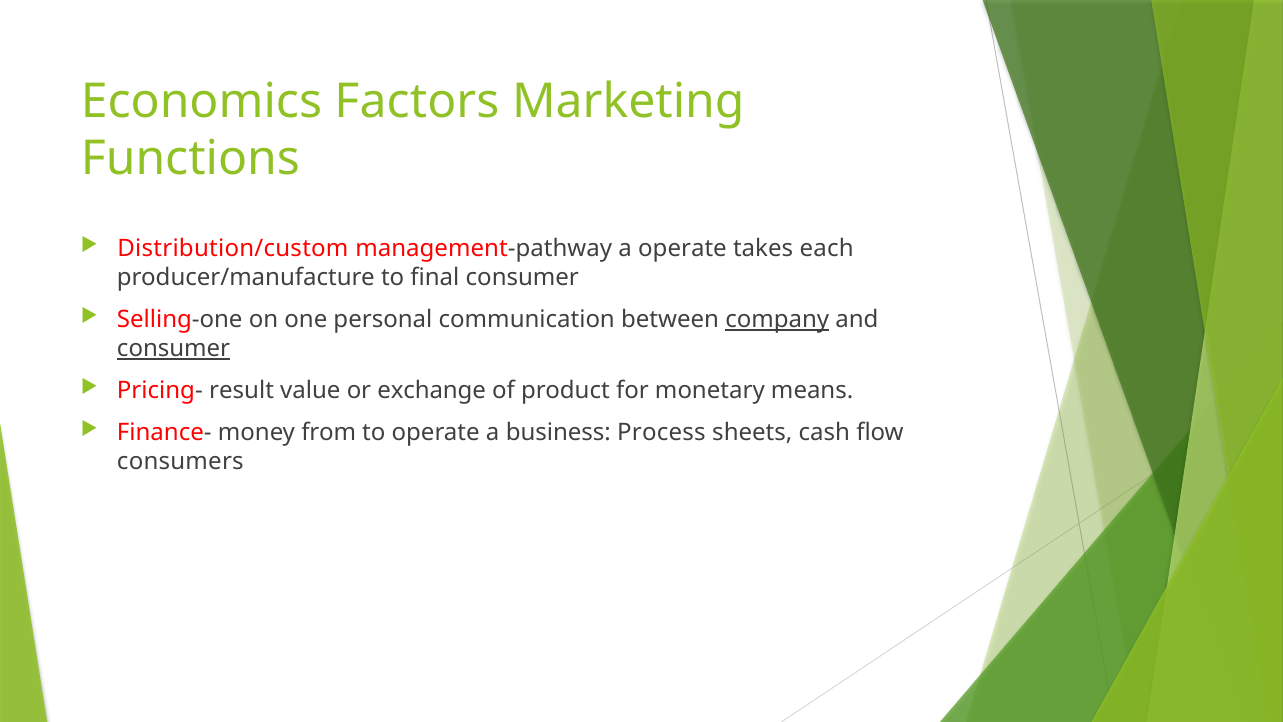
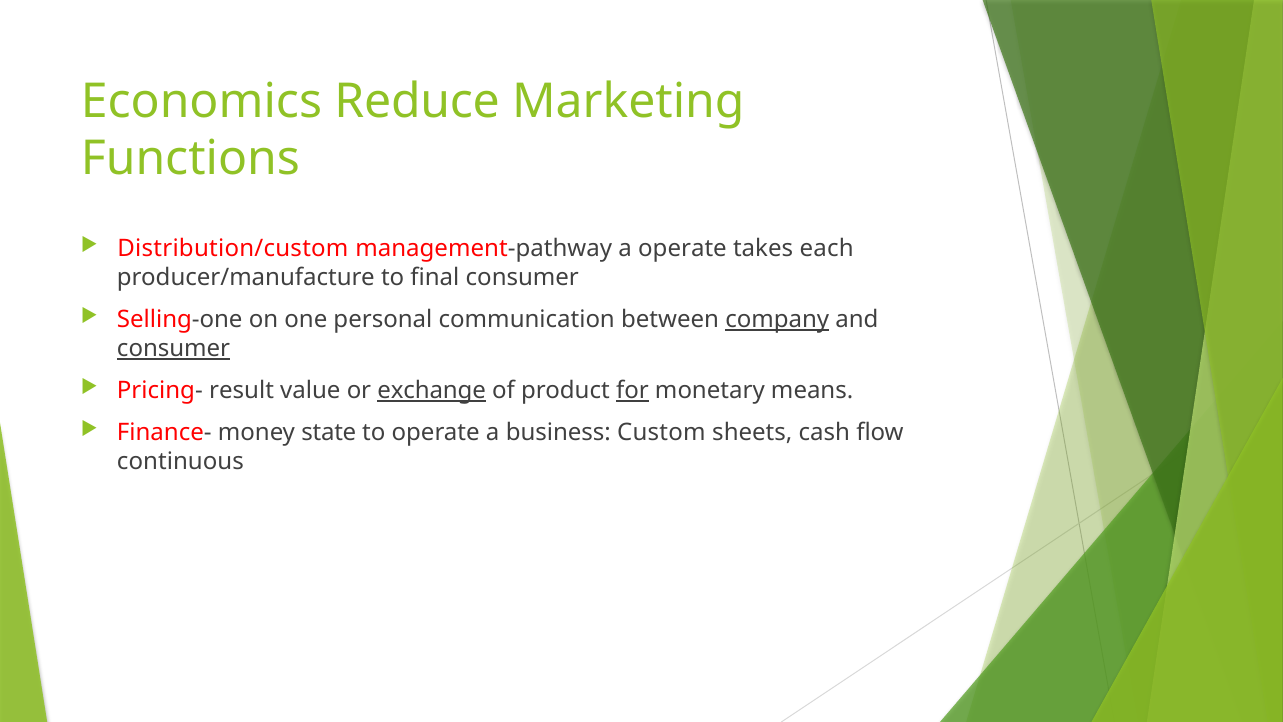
Factors: Factors -> Reduce
exchange underline: none -> present
for underline: none -> present
from: from -> state
Process: Process -> Custom
consumers: consumers -> continuous
